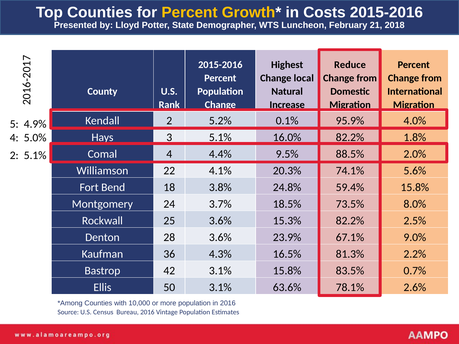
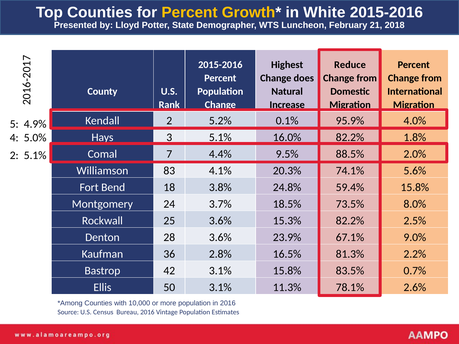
Costs: Costs -> White
local: local -> does
Comal 4: 4 -> 7
22: 22 -> 83
4.3%: 4.3% -> 2.8%
63.6%: 63.6% -> 11.3%
